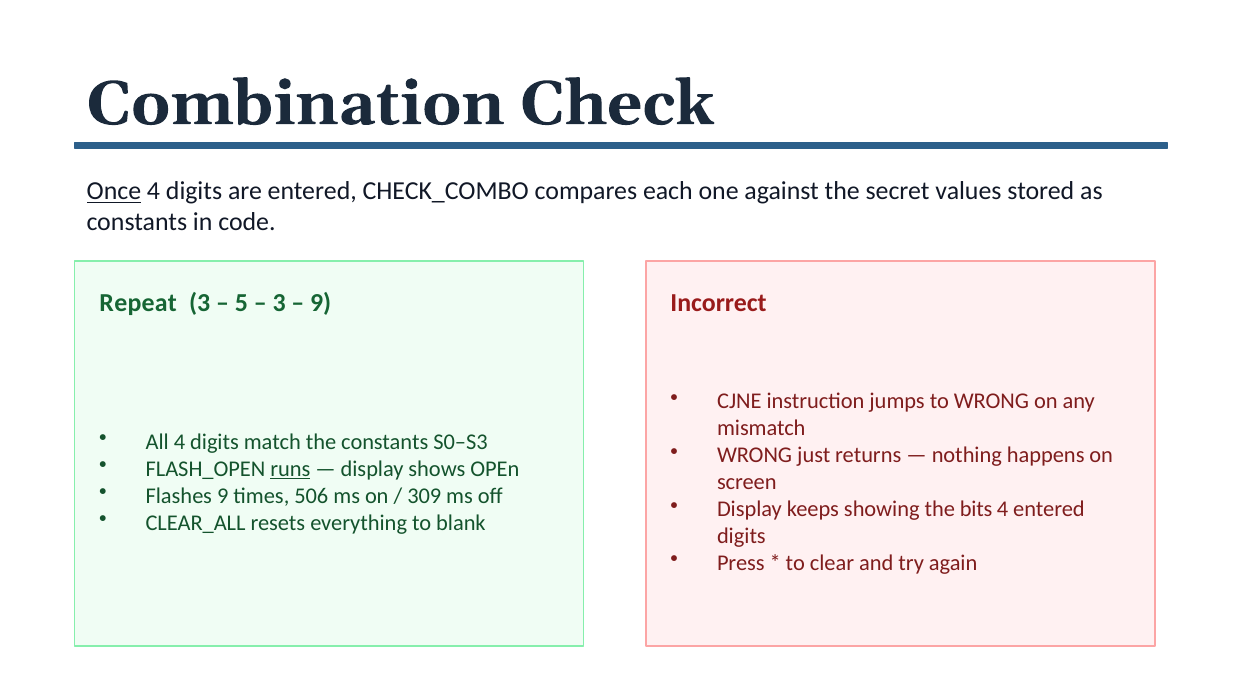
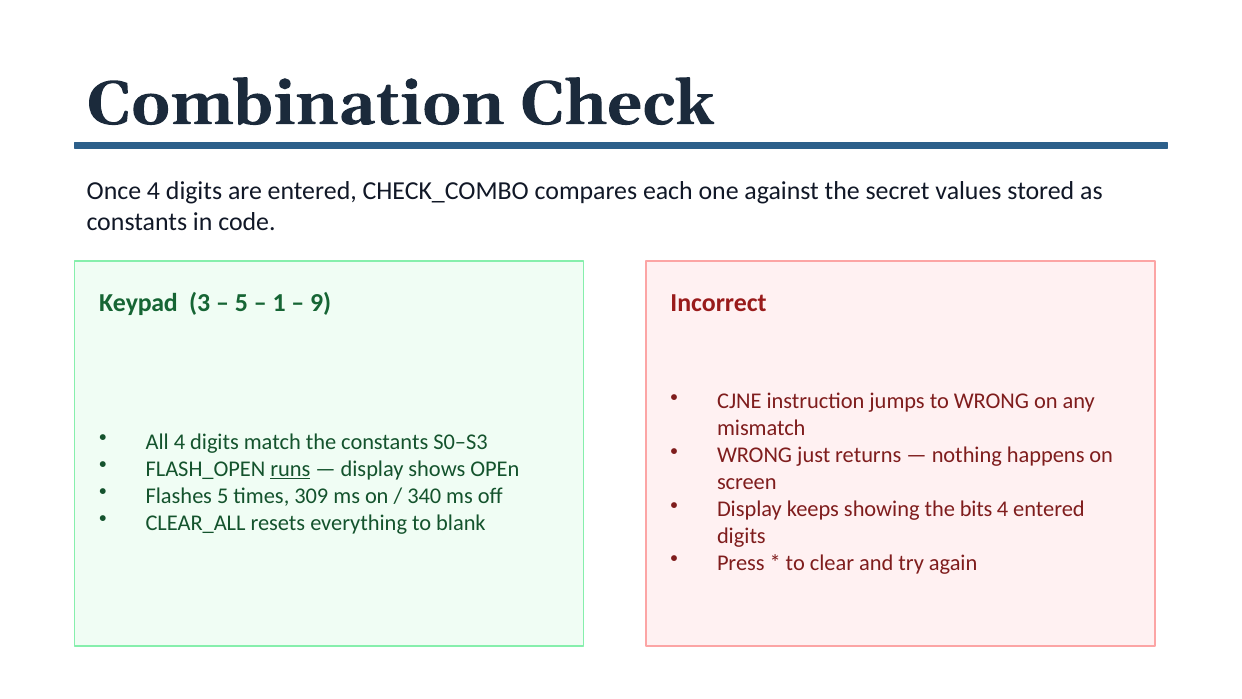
Once underline: present -> none
Repeat: Repeat -> Keypad
3 at (279, 303): 3 -> 1
Flashes 9: 9 -> 5
506: 506 -> 309
309: 309 -> 340
